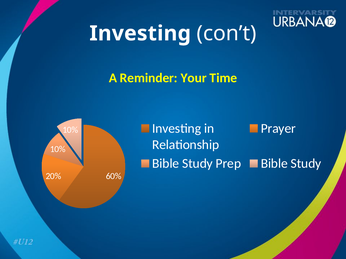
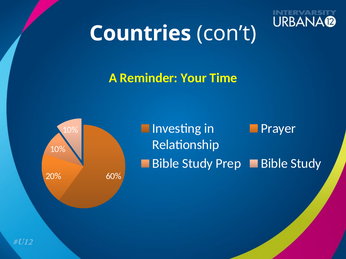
Investing at (140, 33): Investing -> Countries
